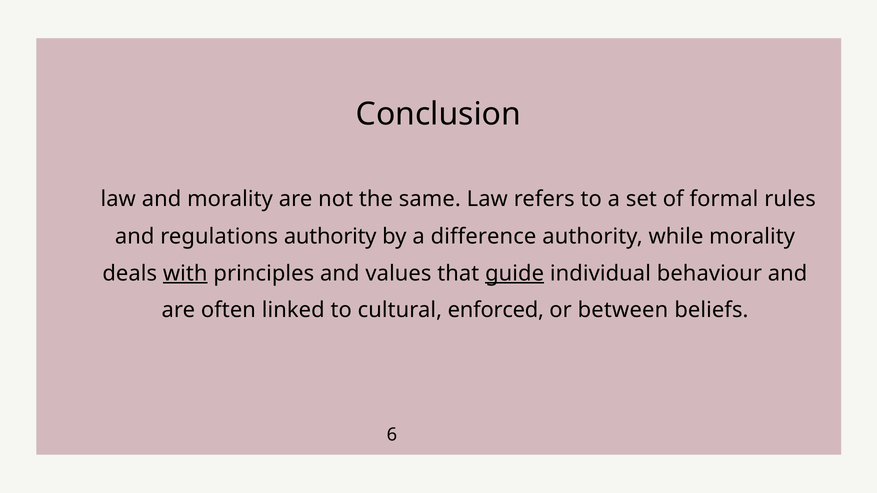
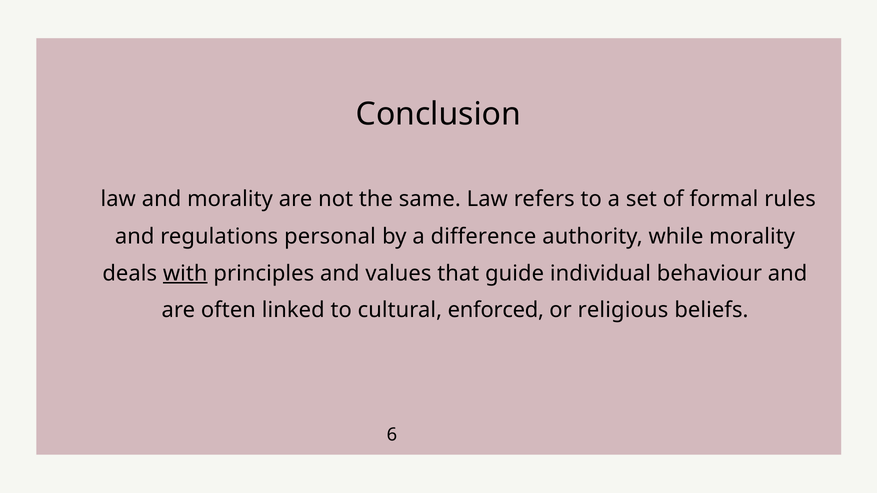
regulations authority: authority -> personal
guide underline: present -> none
between: between -> religious
